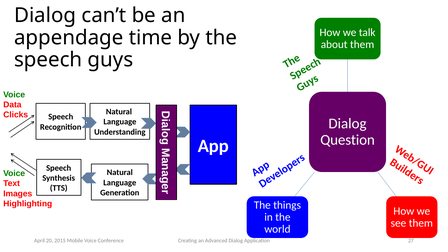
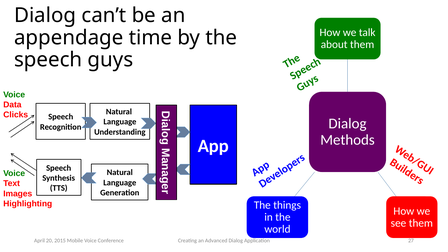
Question: Question -> Methods
